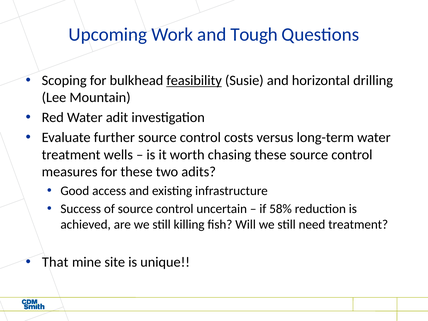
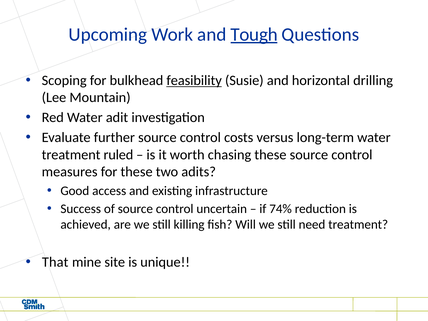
Tough underline: none -> present
wells: wells -> ruled
58%: 58% -> 74%
